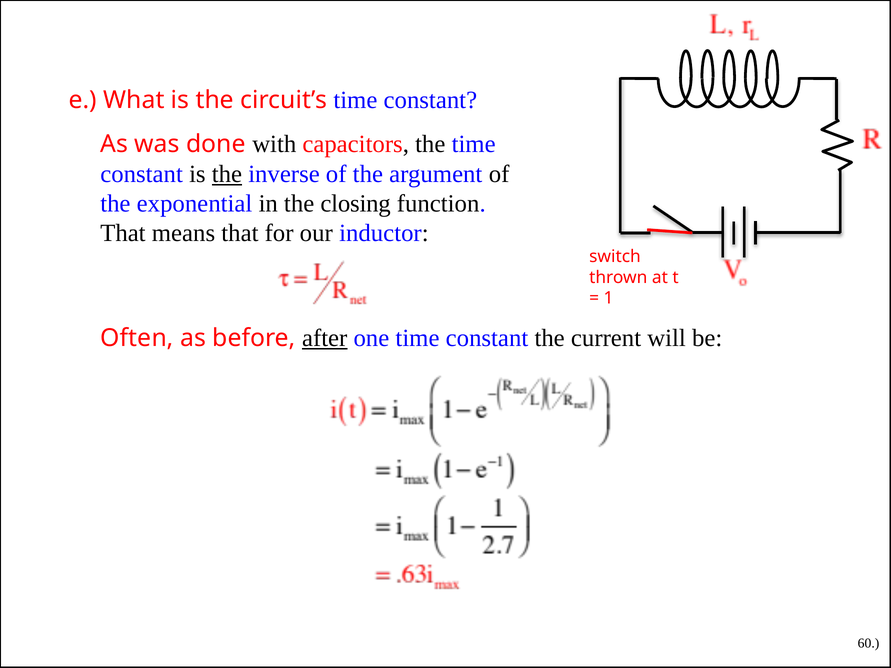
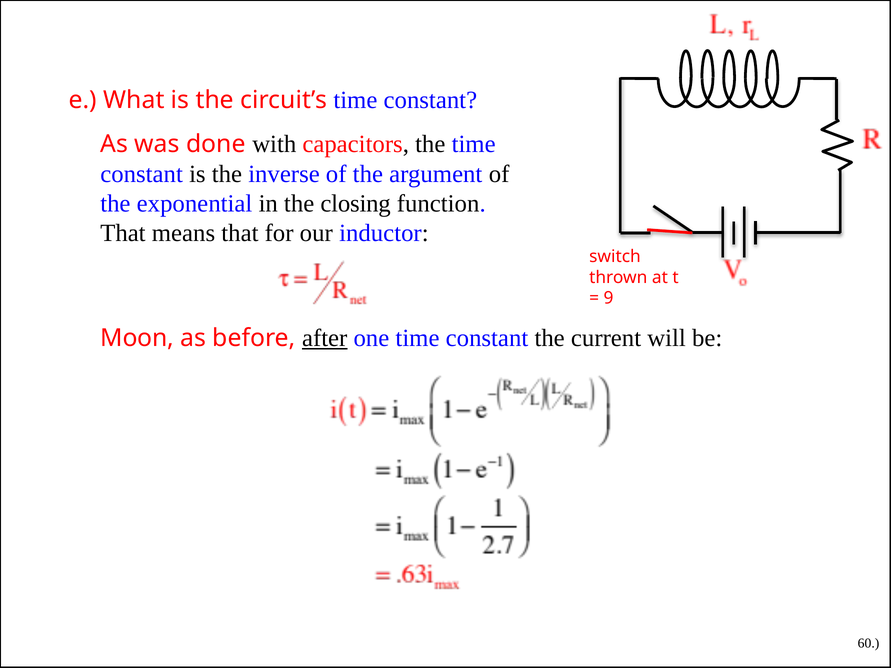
the at (227, 174) underline: present -> none
1: 1 -> 9
Often: Often -> Moon
